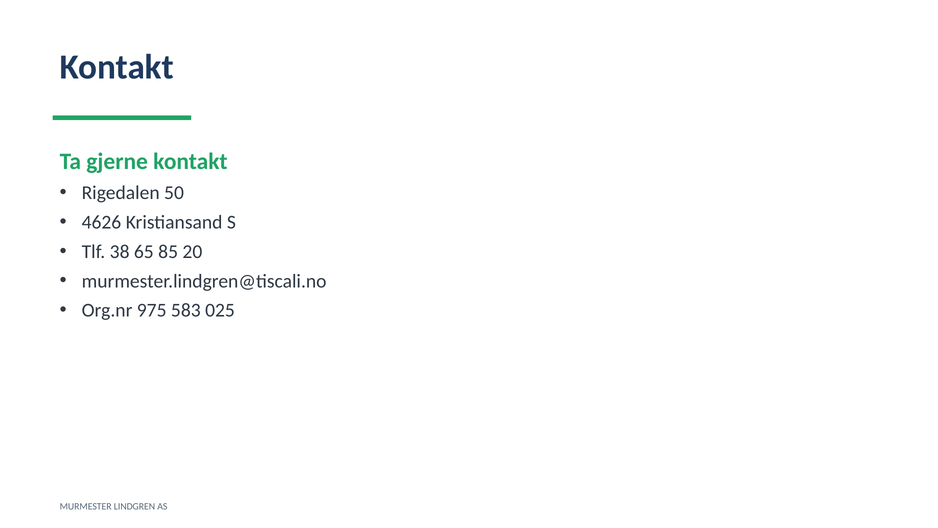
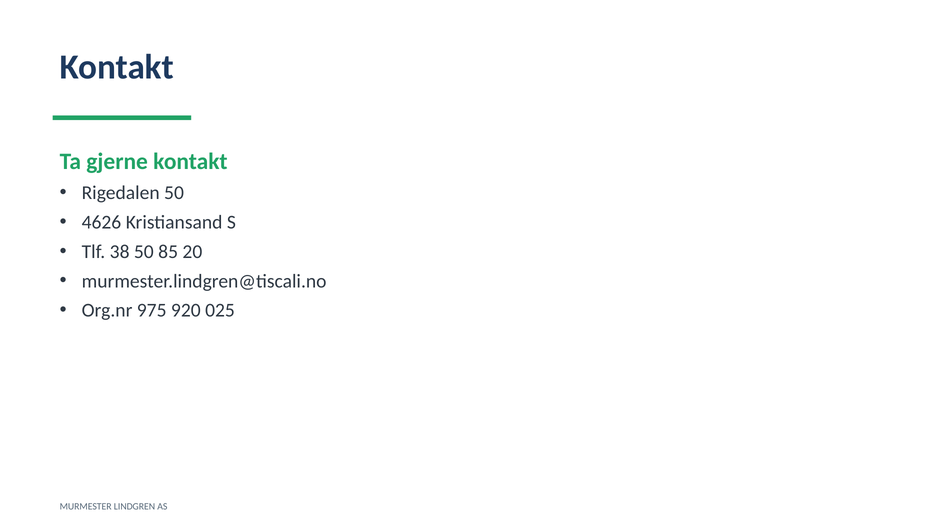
38 65: 65 -> 50
583: 583 -> 920
